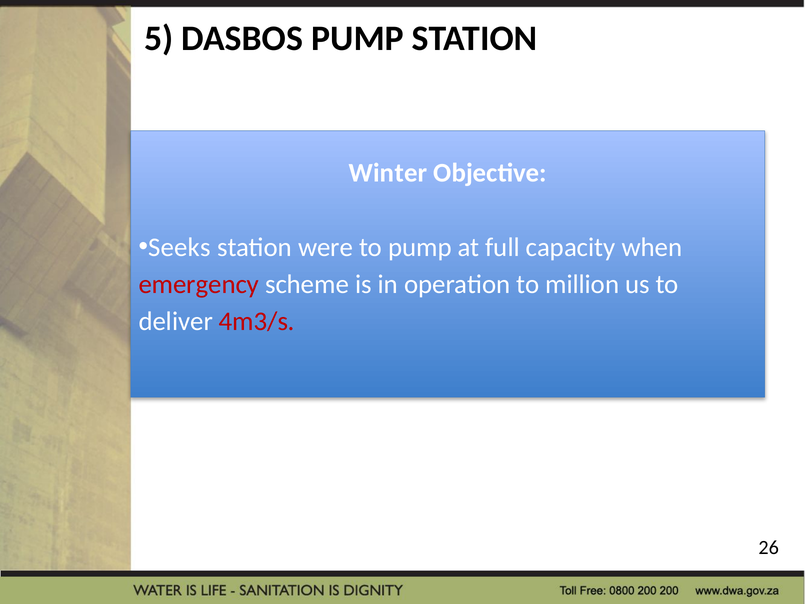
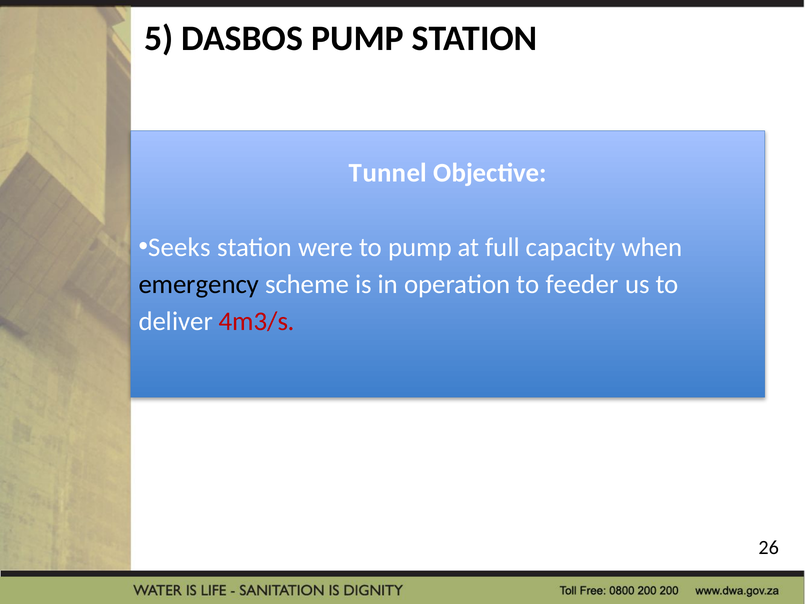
Winter: Winter -> Tunnel
emergency colour: red -> black
million: million -> feeder
